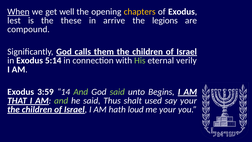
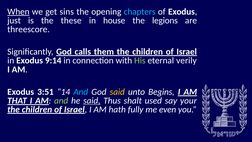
well: well -> sins
chapters colour: yellow -> light blue
lest: lest -> just
arrive: arrive -> house
compound: compound -> threescore
5:14: 5:14 -> 9:14
3:59: 3:59 -> 3:51
And at (81, 92) colour: light green -> light blue
said at (117, 92) colour: light green -> yellow
said at (92, 101) underline: none -> present
loud: loud -> fully
me your: your -> even
